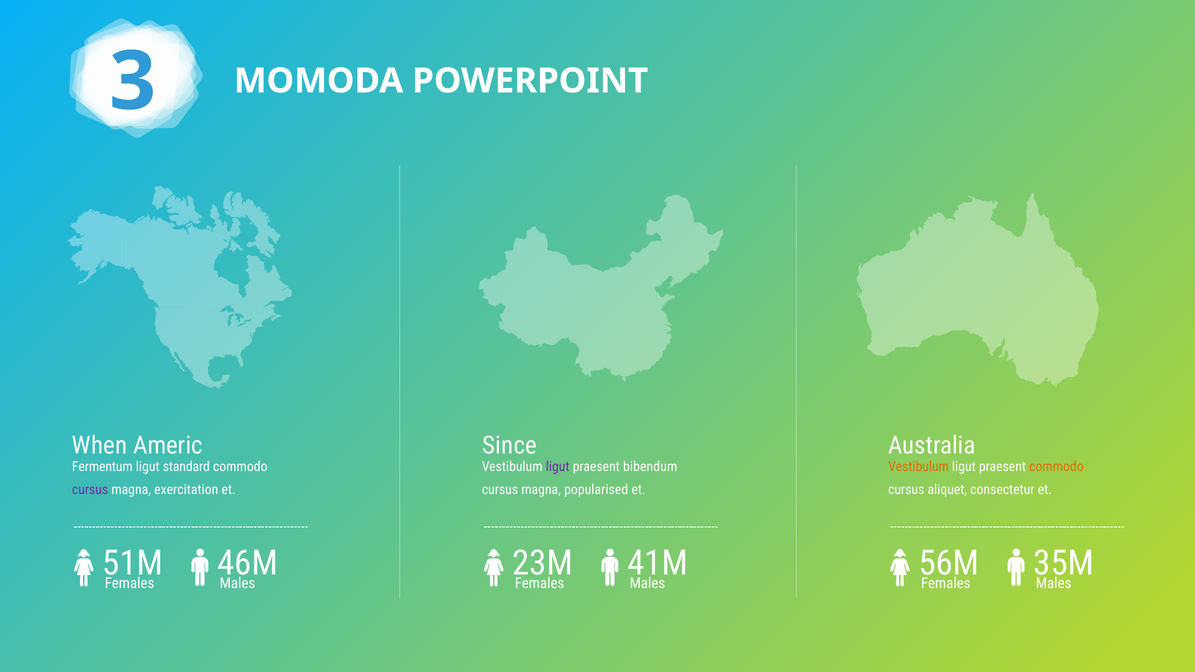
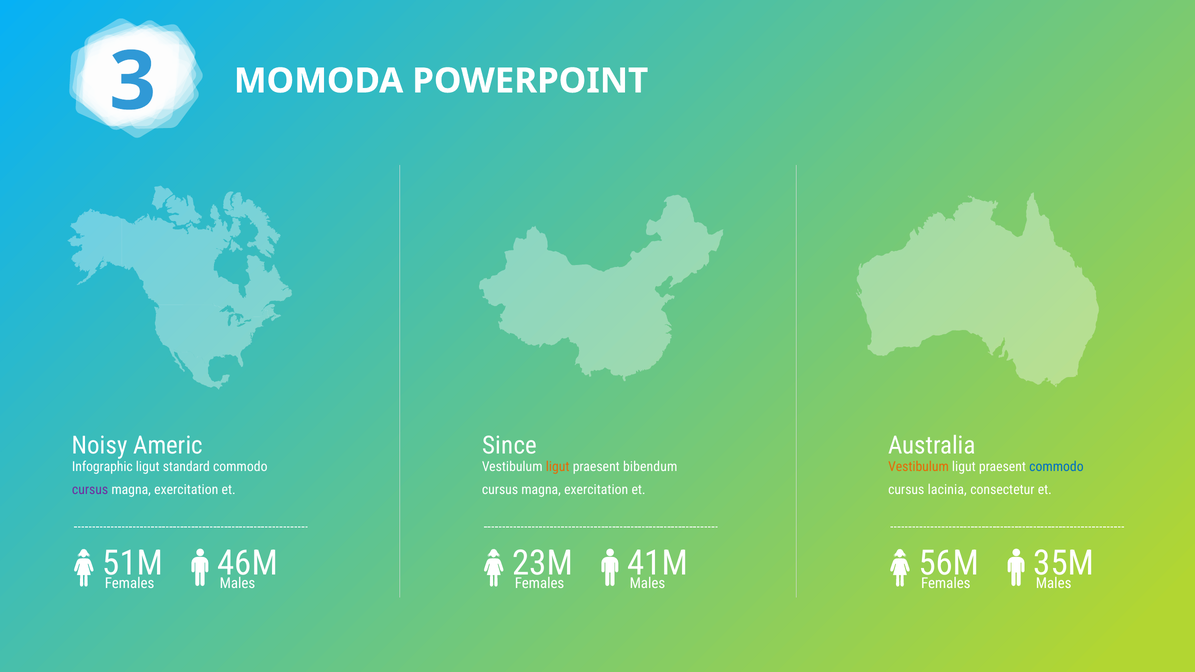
When: When -> Noisy
Fermentum: Fermentum -> Infographic
ligut at (558, 467) colour: purple -> orange
commodo at (1056, 467) colour: orange -> blue
popularised at (596, 490): popularised -> exercitation
aliquet: aliquet -> lacinia
